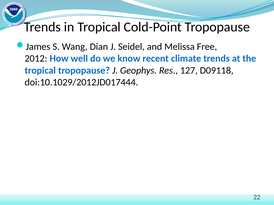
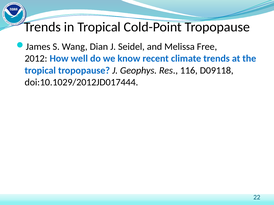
127: 127 -> 116
